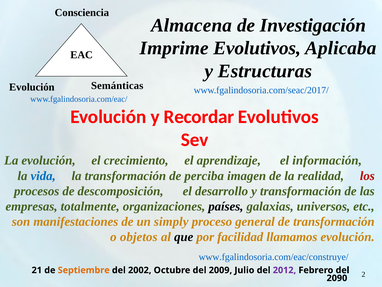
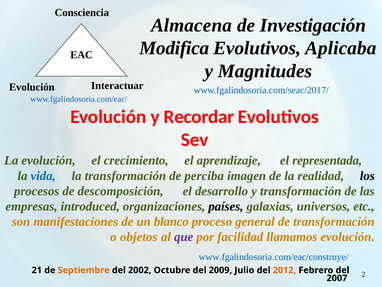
Imprime: Imprime -> Modifica
Estructuras: Estructuras -> Magnitudes
Semánticas: Semánticas -> Interactuar
información: información -> representada
los colour: red -> black
totalmente: totalmente -> introduced
simply: simply -> blanco
que colour: black -> purple
2012 colour: purple -> orange
2090: 2090 -> 2007
